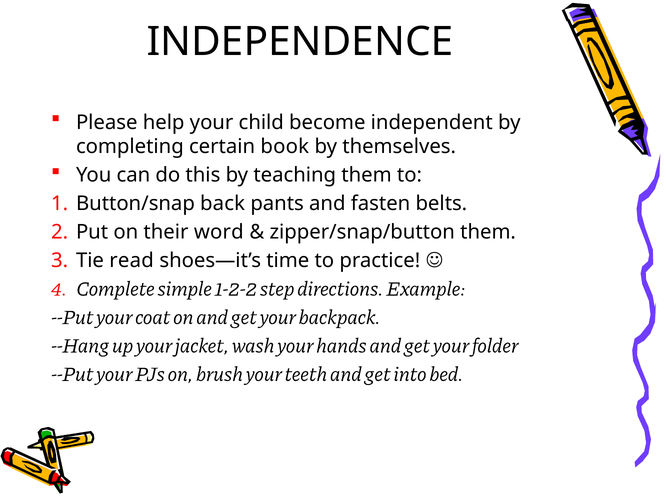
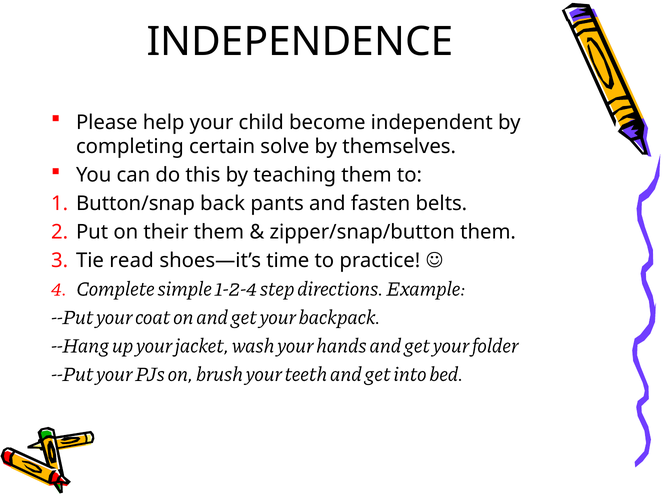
book: book -> solve
their word: word -> them
1-2-2: 1-2-2 -> 1-2-4
